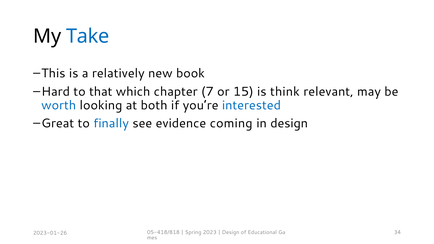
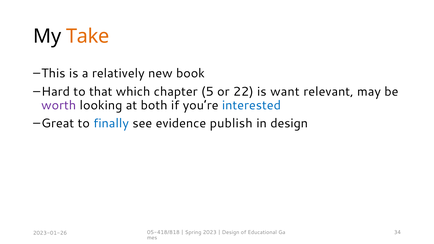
Take colour: blue -> orange
7: 7 -> 5
15: 15 -> 22
think: think -> want
worth colour: blue -> purple
coming: coming -> publish
